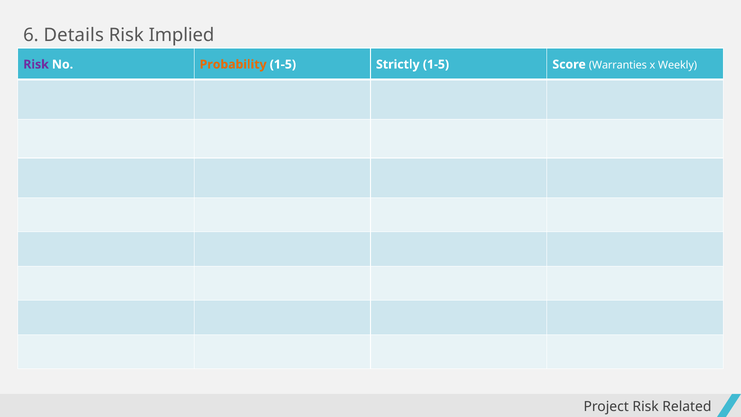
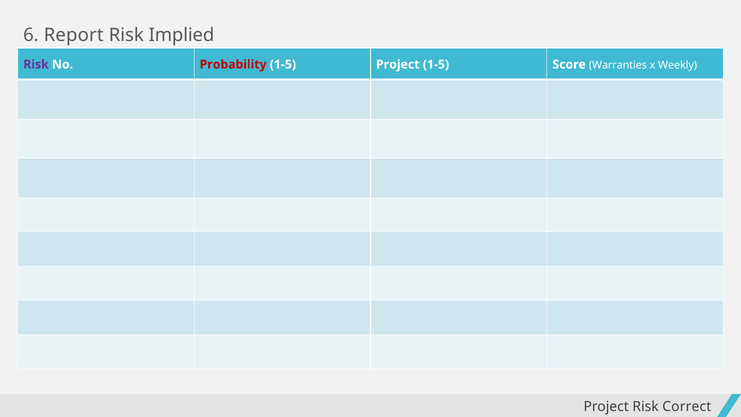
Details: Details -> Report
Probability colour: orange -> red
1-5 Strictly: Strictly -> Project
Related: Related -> Correct
